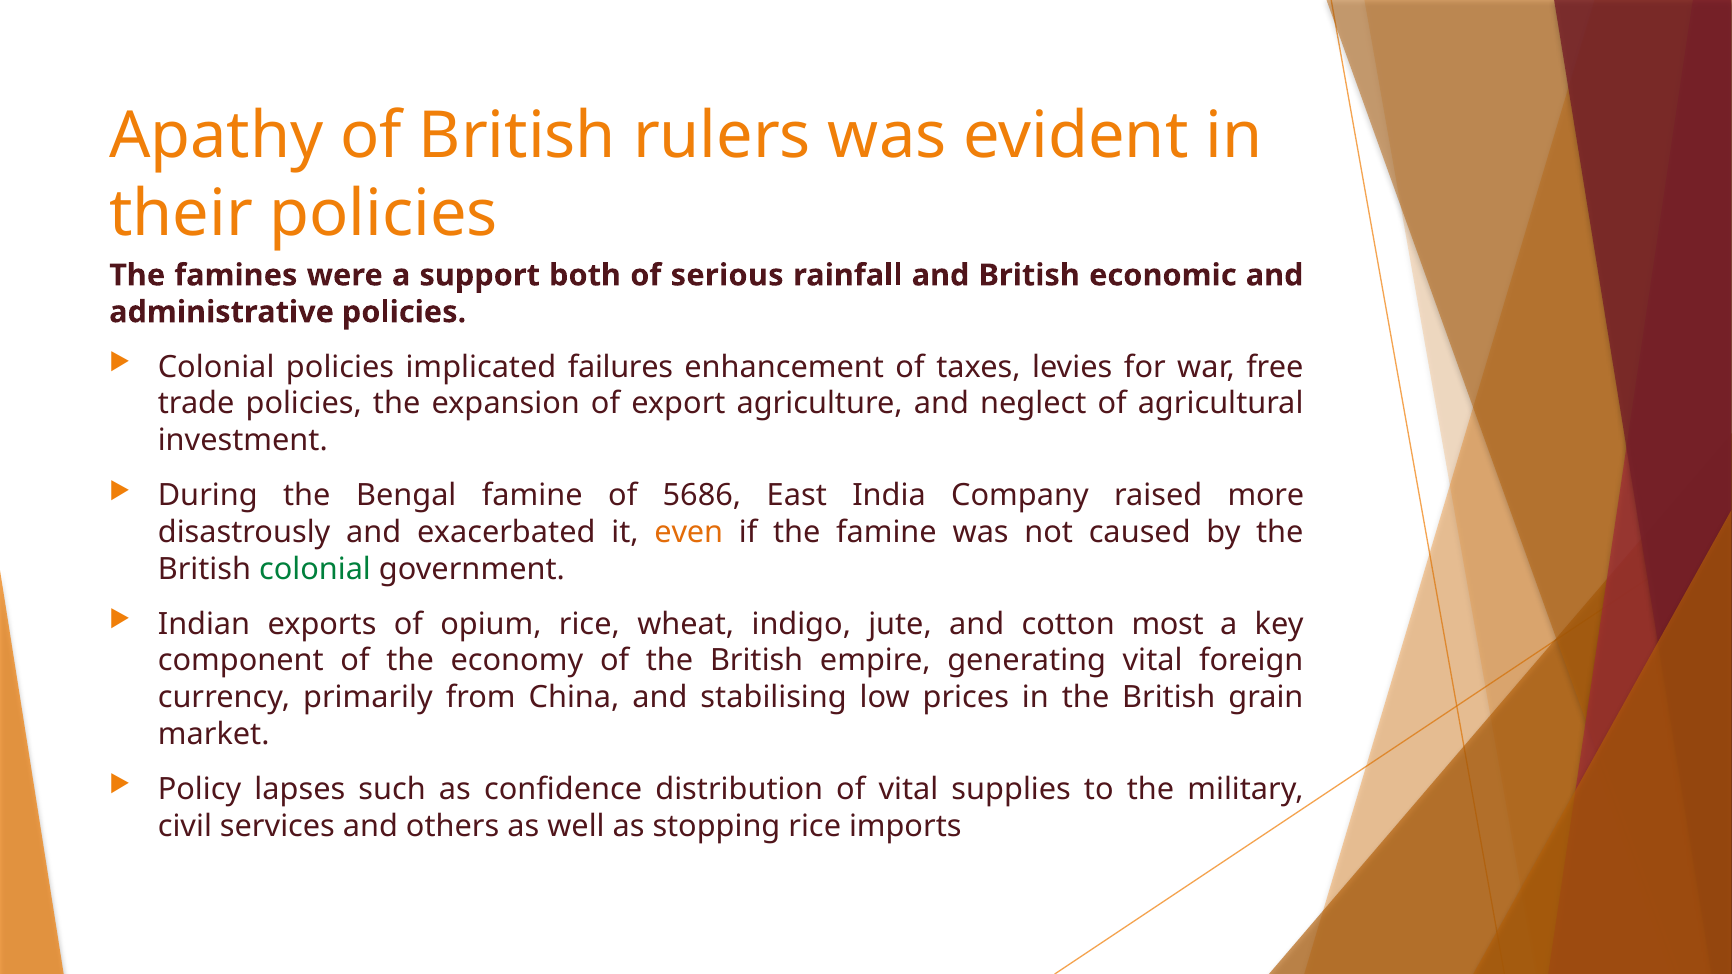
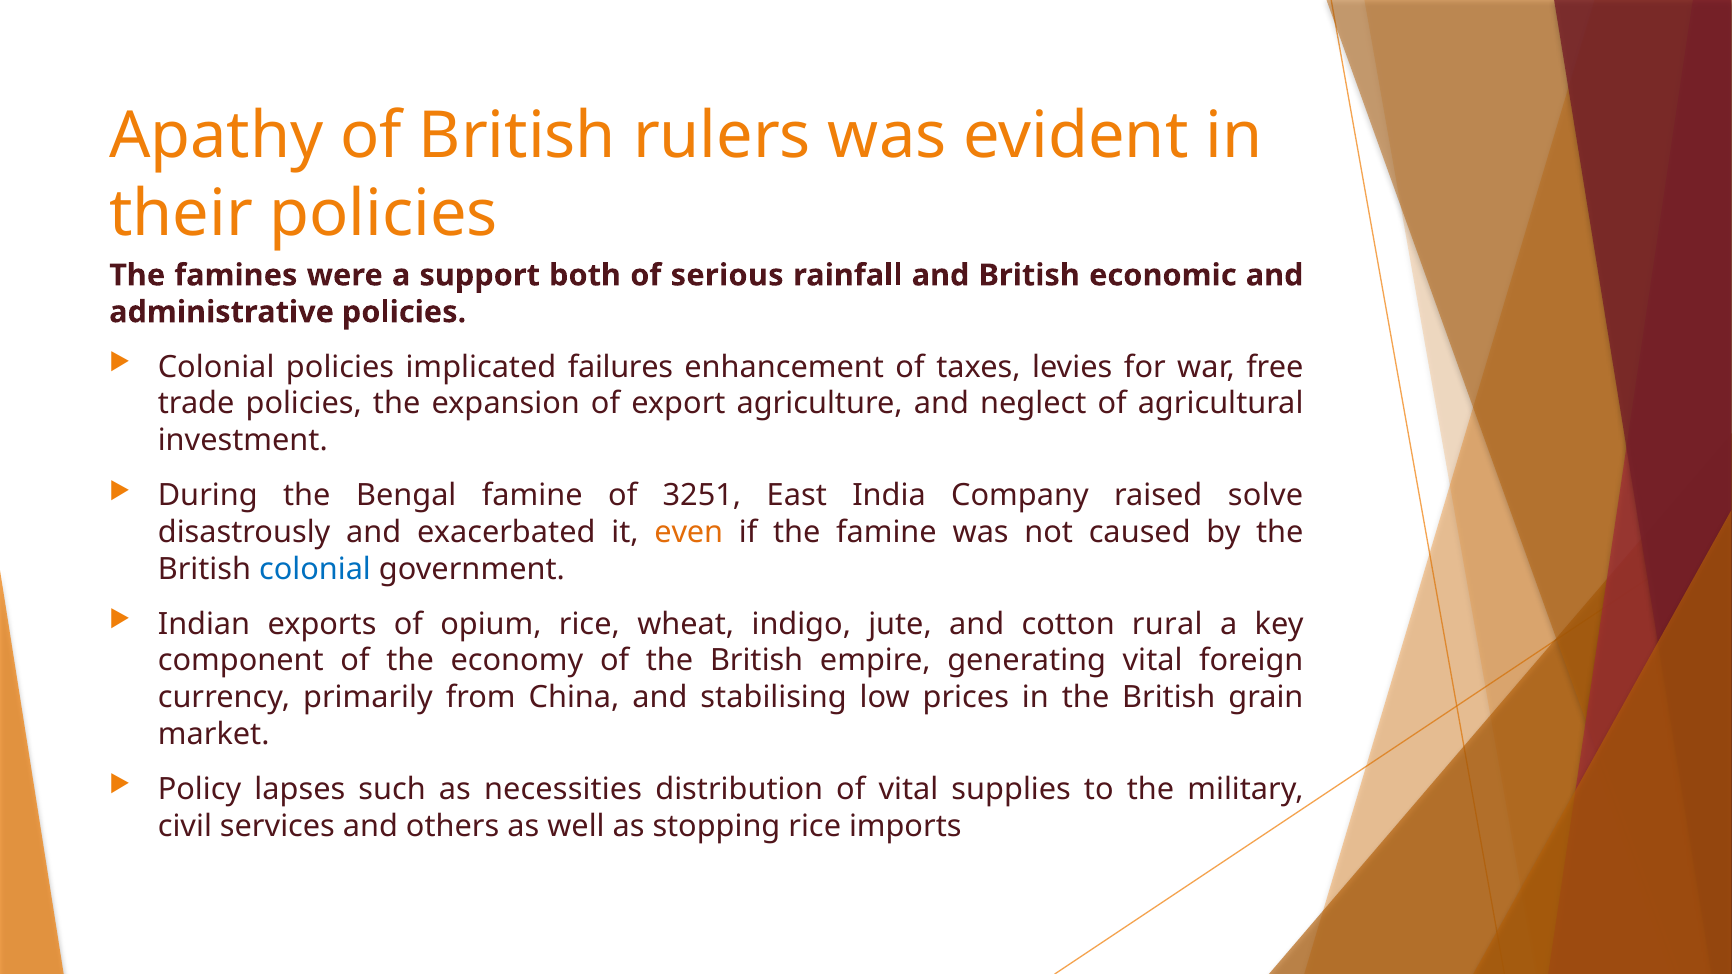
5686: 5686 -> 3251
more: more -> solve
colonial at (315, 569) colour: green -> blue
most: most -> rural
confidence: confidence -> necessities
